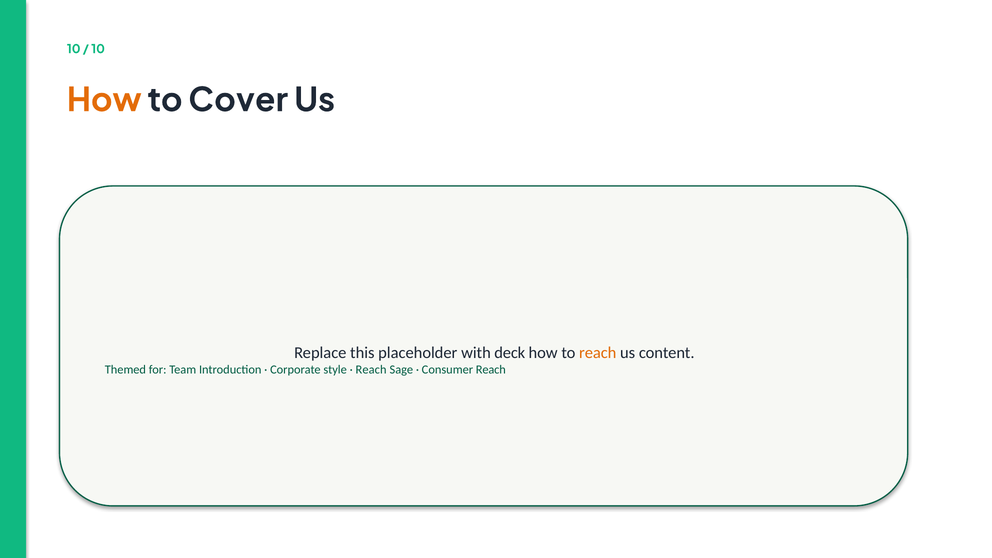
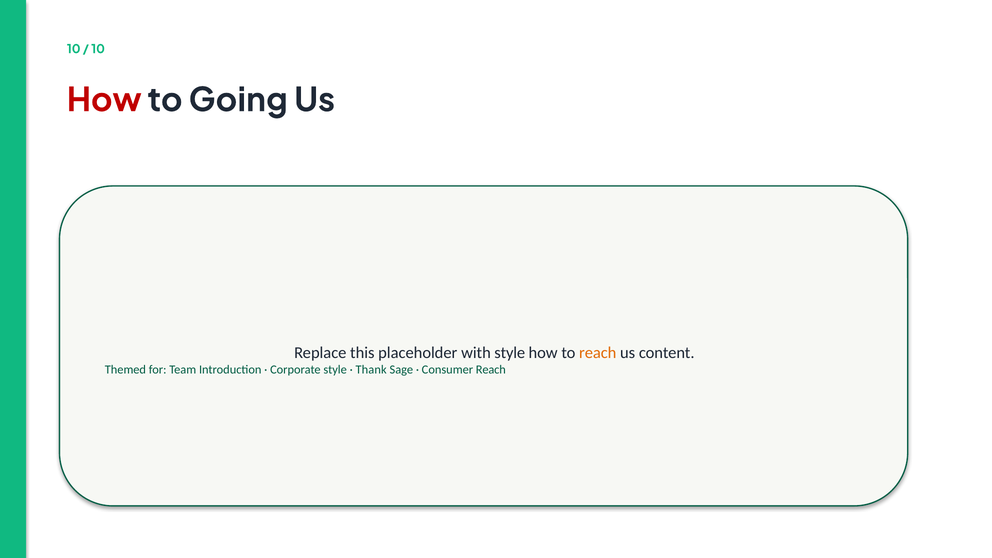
How at (104, 100) colour: orange -> red
Cover: Cover -> Going
with deck: deck -> style
Reach at (371, 370): Reach -> Thank
